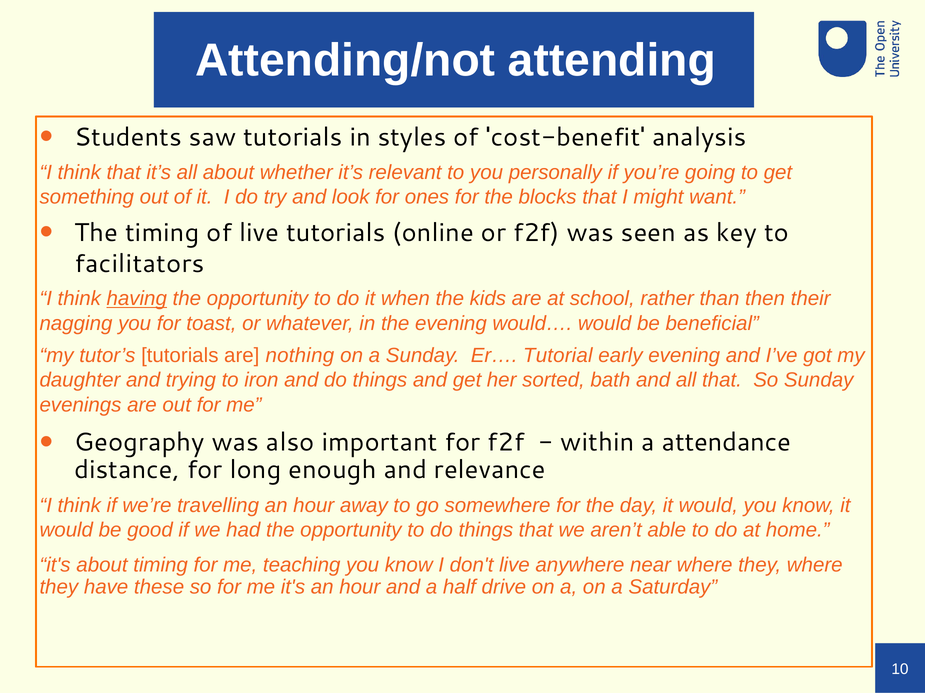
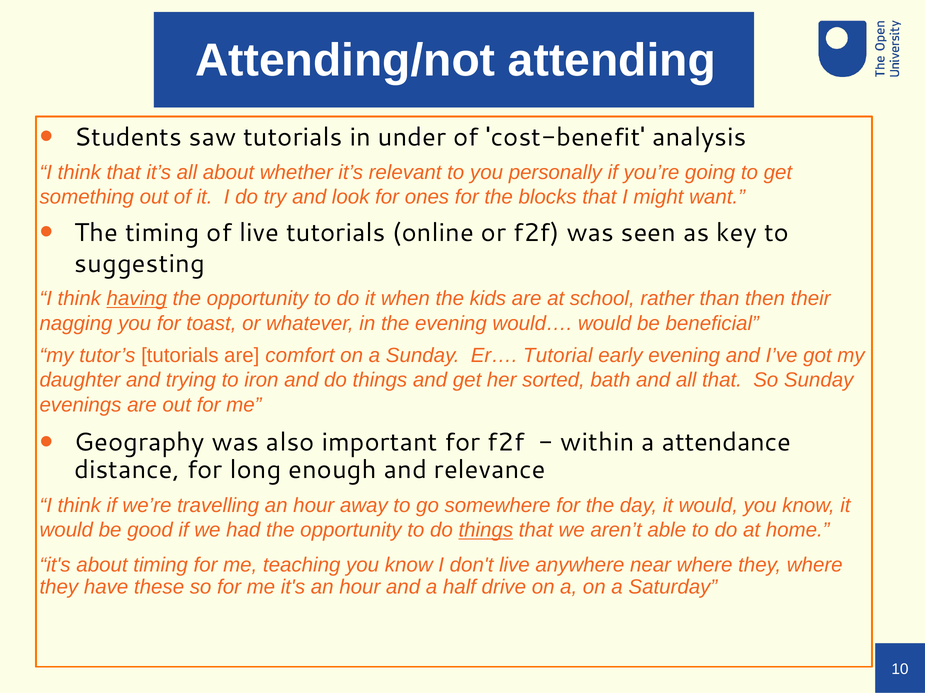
styles: styles -> under
facilitators: facilitators -> suggesting
nothing: nothing -> comfort
things at (486, 531) underline: none -> present
